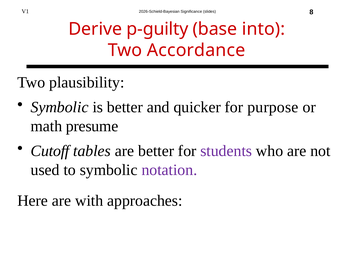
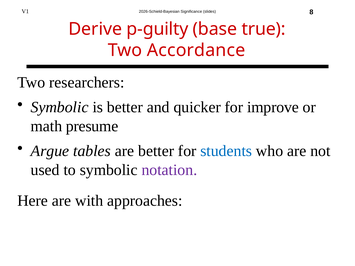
into: into -> true
plausibility: plausibility -> researchers
purpose: purpose -> improve
Cutoff: Cutoff -> Argue
students colour: purple -> blue
